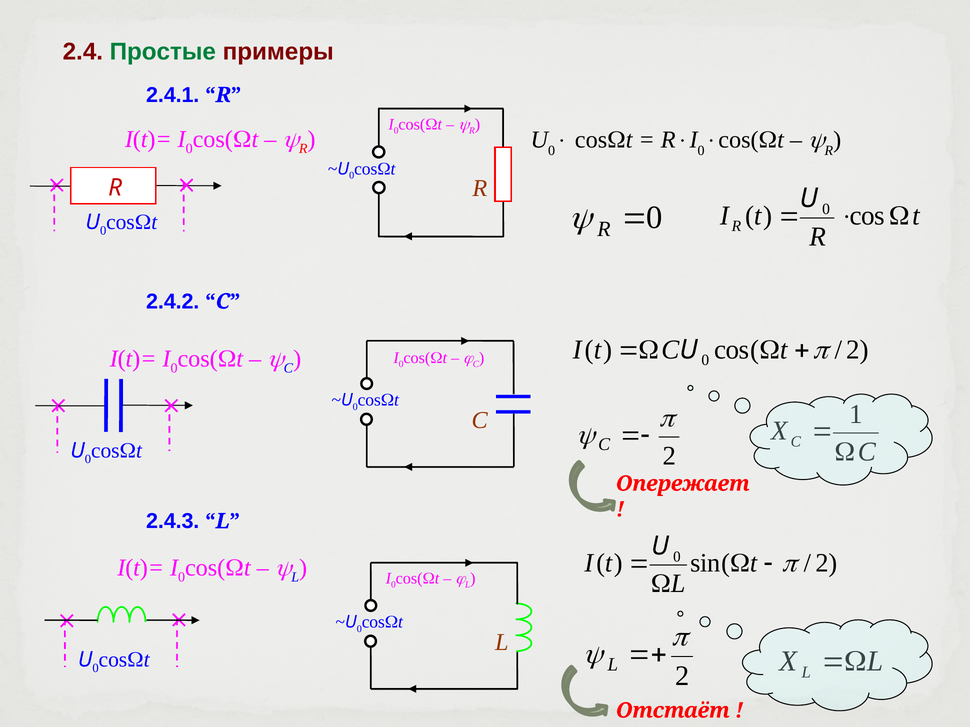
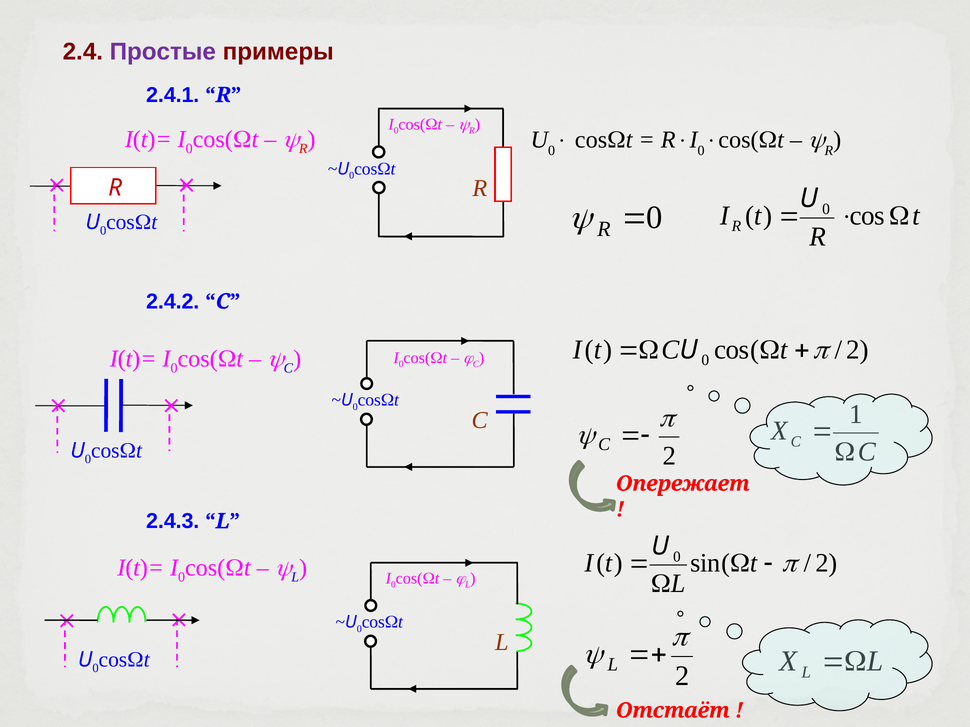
Простые colour: green -> purple
